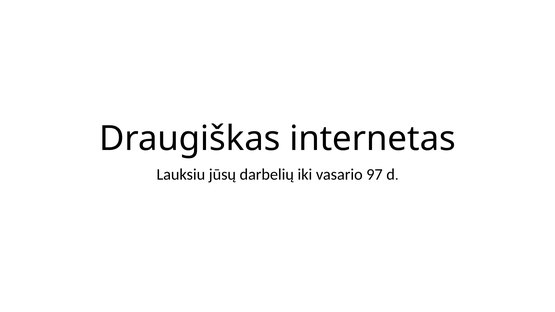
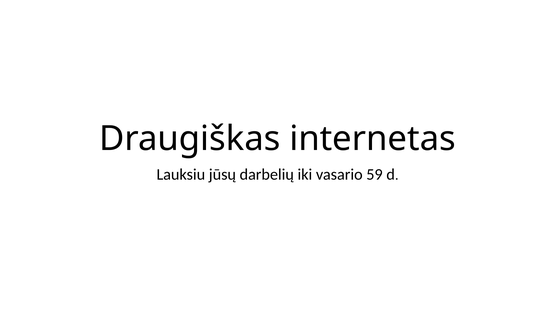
97: 97 -> 59
